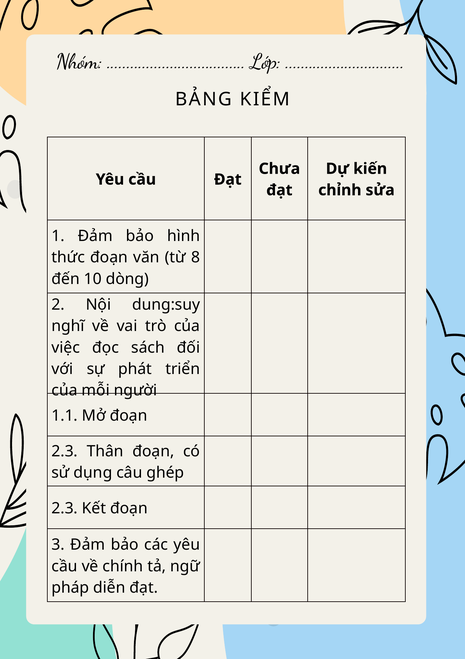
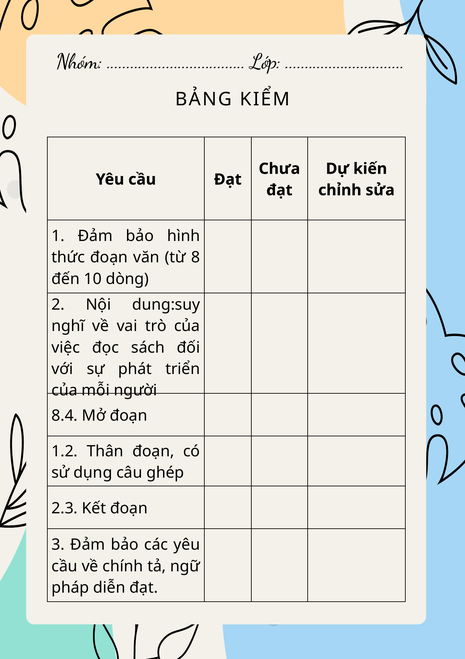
1.1: 1.1 -> 8.4
2.3 at (65, 451): 2.3 -> 1.2
